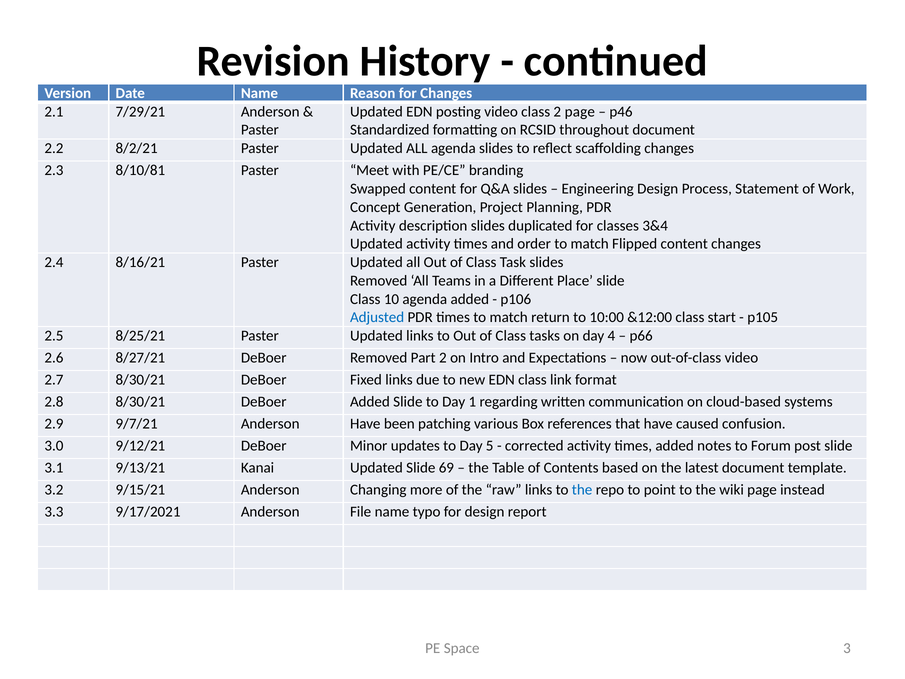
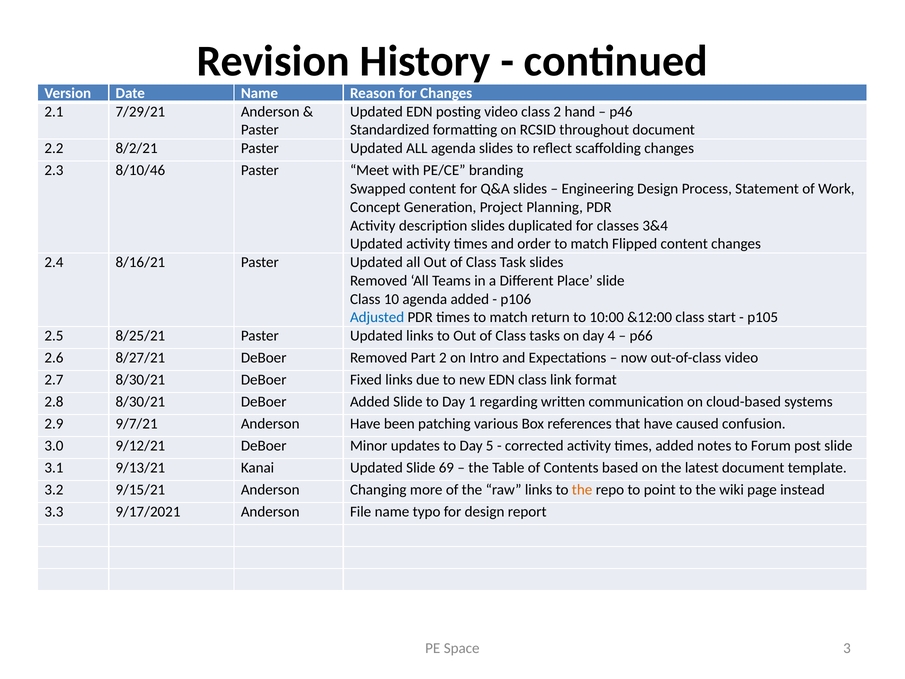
2 page: page -> hand
8/10/81: 8/10/81 -> 8/10/46
the at (582, 490) colour: blue -> orange
